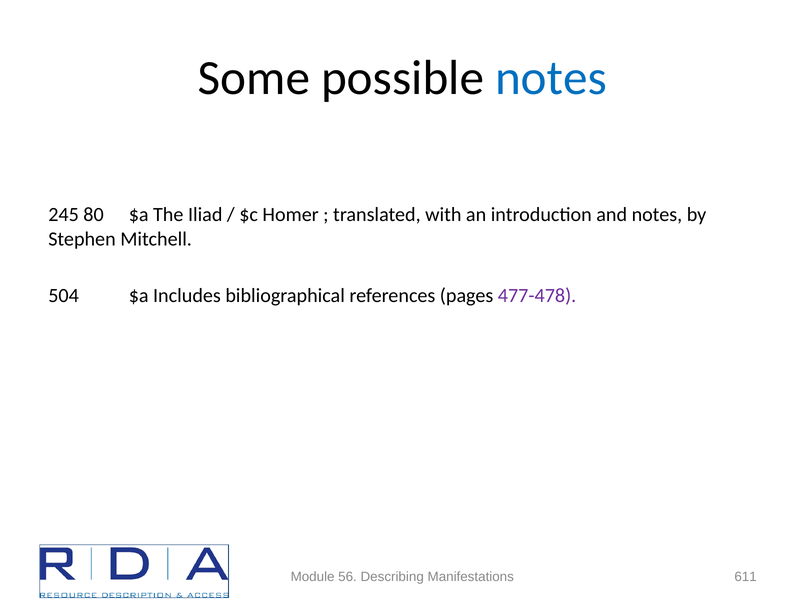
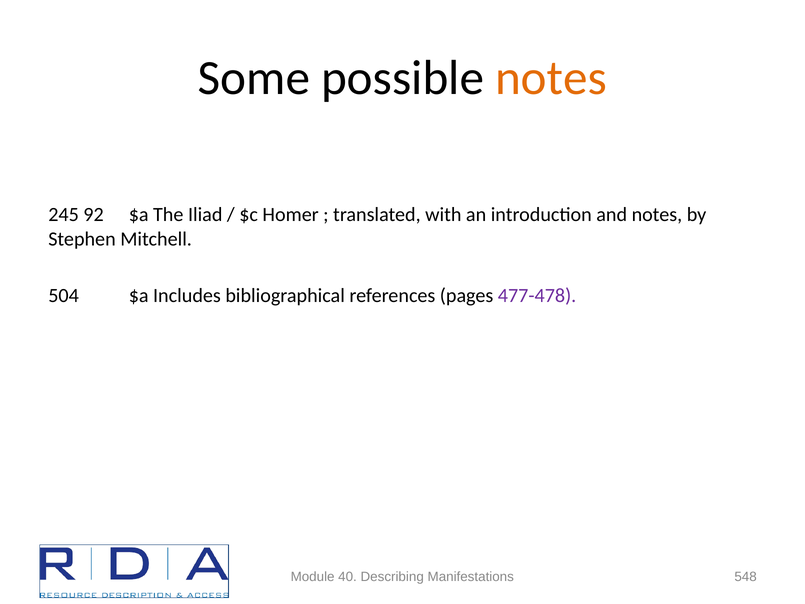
notes at (551, 78) colour: blue -> orange
80: 80 -> 92
56: 56 -> 40
611: 611 -> 548
